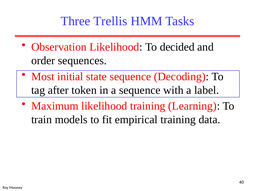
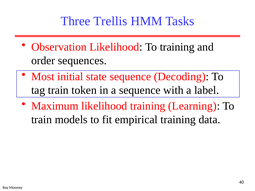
To decided: decided -> training
tag after: after -> train
